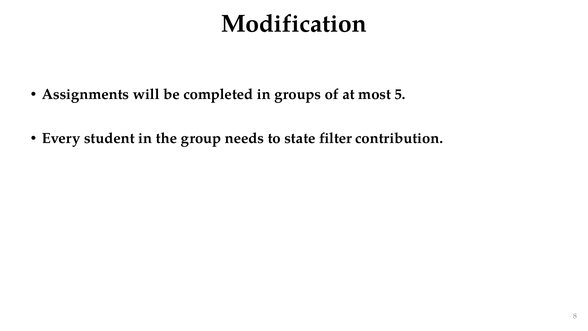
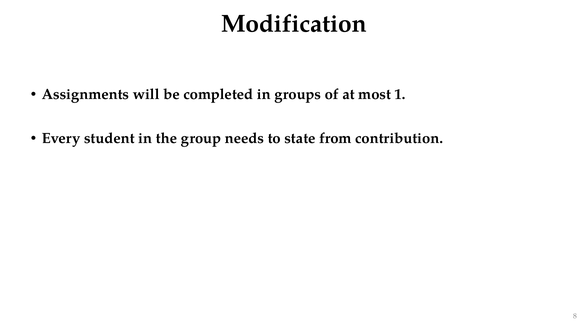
5: 5 -> 1
filter: filter -> from
